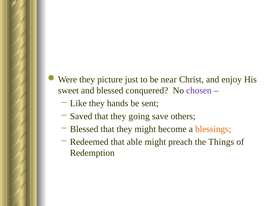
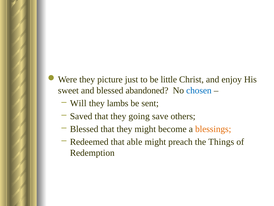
near: near -> little
conquered: conquered -> abandoned
chosen colour: purple -> blue
Like: Like -> Will
hands: hands -> lambs
